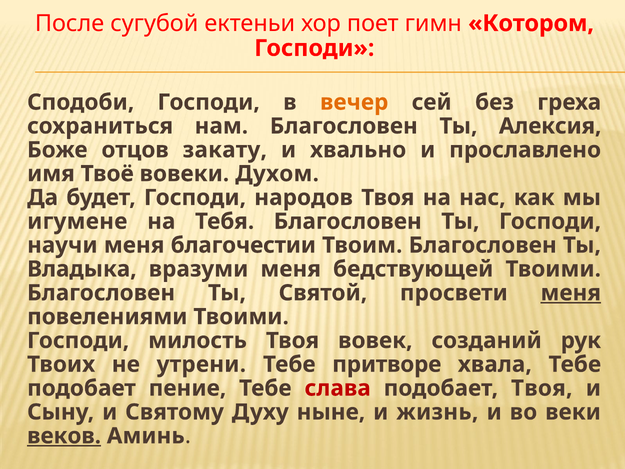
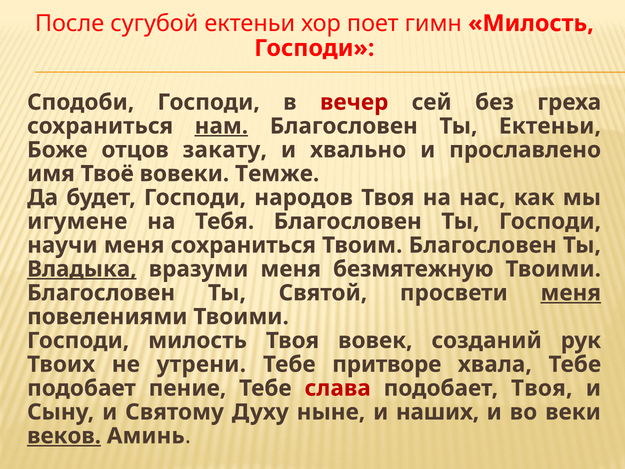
гимн Котором: Котором -> Милость
вечер colour: orange -> red
нам underline: none -> present
Ты Алексия: Алексия -> Ектеньи
Духом: Духом -> Темже
меня благочестии: благочестии -> сохраниться
Владыка underline: none -> present
бедствующей: бедствующей -> безмятежную
жизнь: жизнь -> наших
